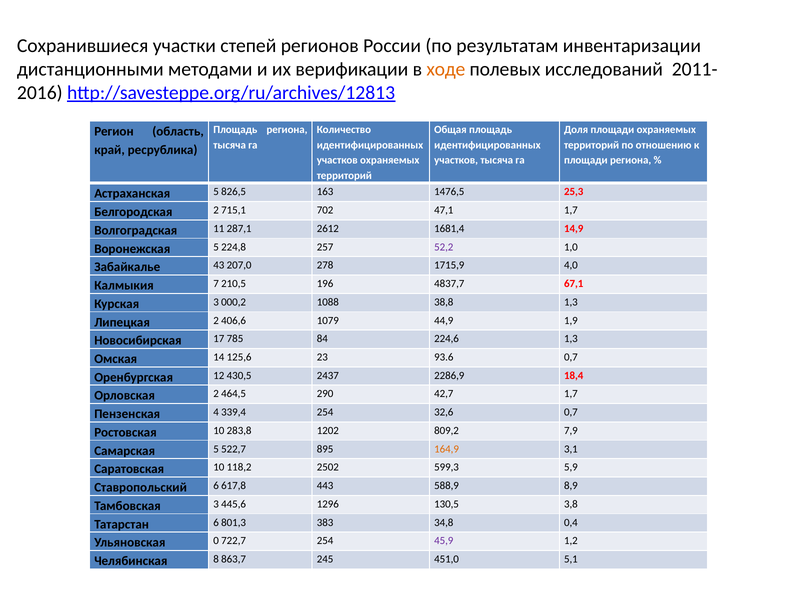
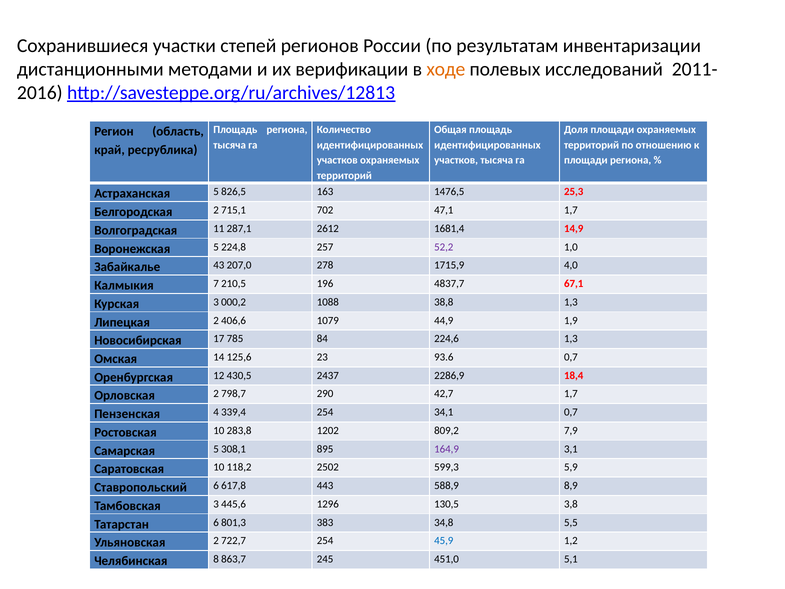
464,5: 464,5 -> 798,7
32,6: 32,6 -> 34,1
522,7: 522,7 -> 308,1
164,9 colour: orange -> purple
0,4: 0,4 -> 5,5
Ульяновская 0: 0 -> 2
45,9 colour: purple -> blue
